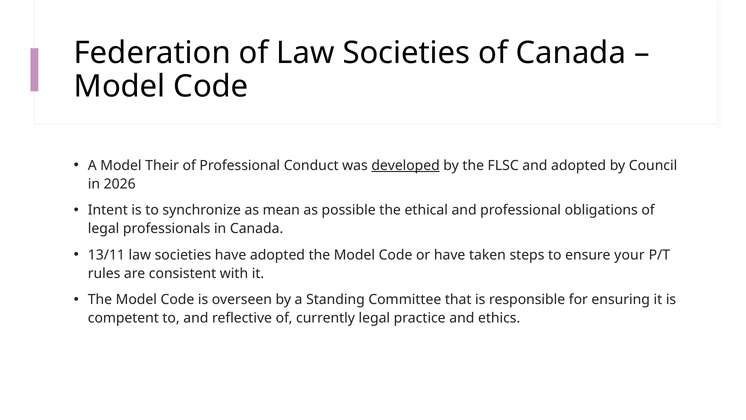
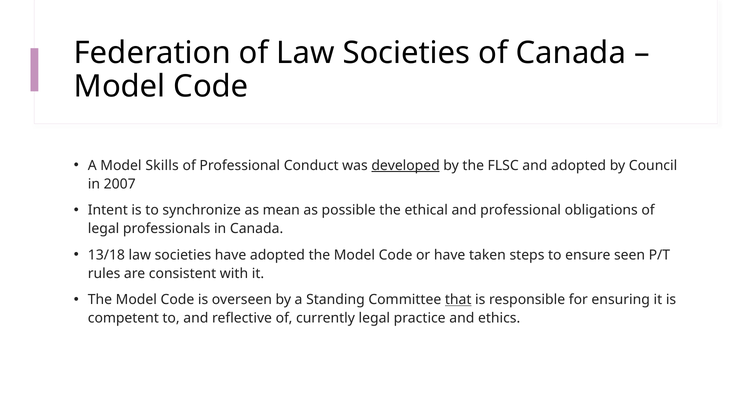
Their: Their -> Skills
2026: 2026 -> 2007
13/11: 13/11 -> 13/18
your: your -> seen
that underline: none -> present
